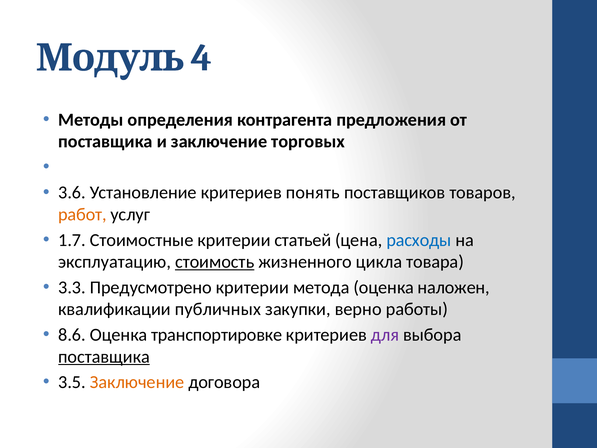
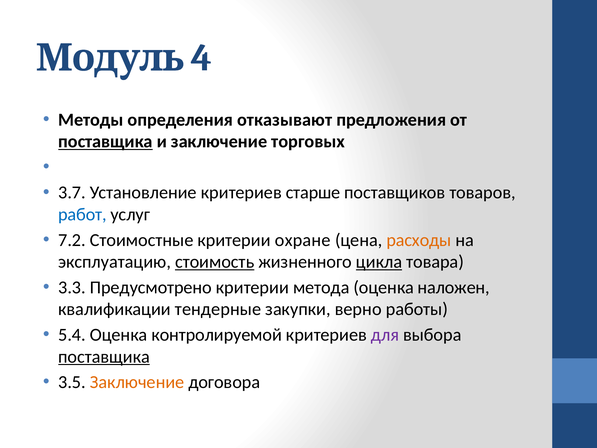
контрагента: контрагента -> отказывают
поставщика at (105, 142) underline: none -> present
3.6: 3.6 -> 3.7
понять: понять -> старше
работ colour: orange -> blue
1.7: 1.7 -> 7.2
статьей: статьей -> охране
расходы colour: blue -> orange
цикла underline: none -> present
публичных: публичных -> тендерные
8.6: 8.6 -> 5.4
транспортировке: транспортировке -> контролируемой
